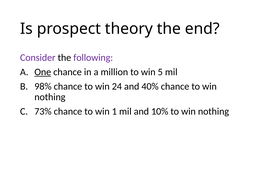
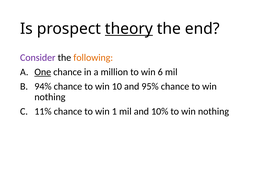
theory underline: none -> present
following colour: purple -> orange
5: 5 -> 6
98%: 98% -> 94%
24: 24 -> 10
40%: 40% -> 95%
73%: 73% -> 11%
